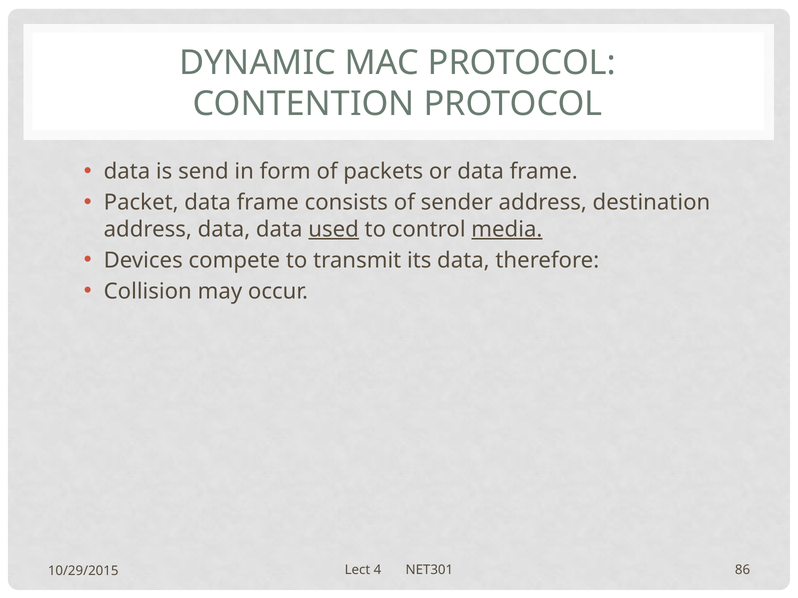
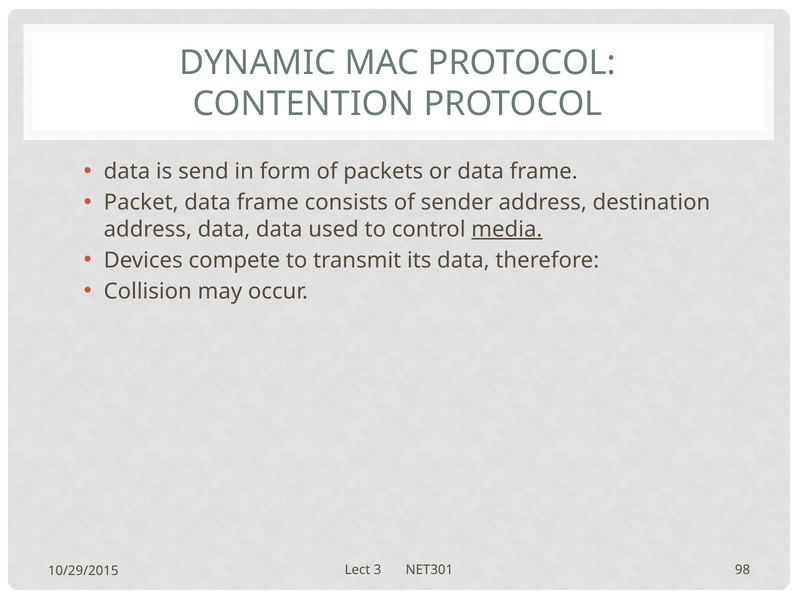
used underline: present -> none
4: 4 -> 3
86: 86 -> 98
